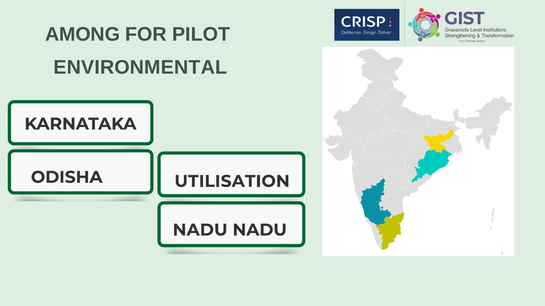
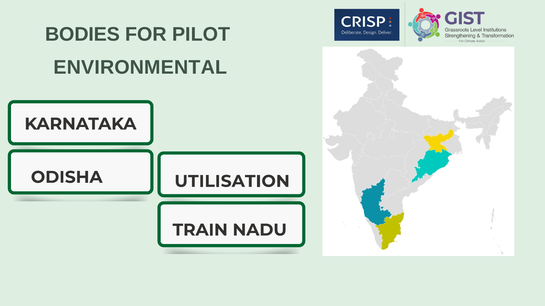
AMONG: AMONG -> BODIES
NADU at (200, 230): NADU -> TRAIN
